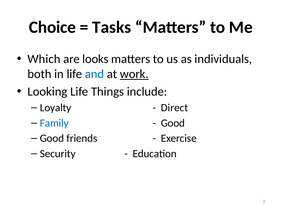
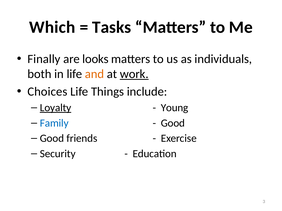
Choice: Choice -> Which
Which: Which -> Finally
and colour: blue -> orange
Looking: Looking -> Choices
Loyalty underline: none -> present
Direct: Direct -> Young
